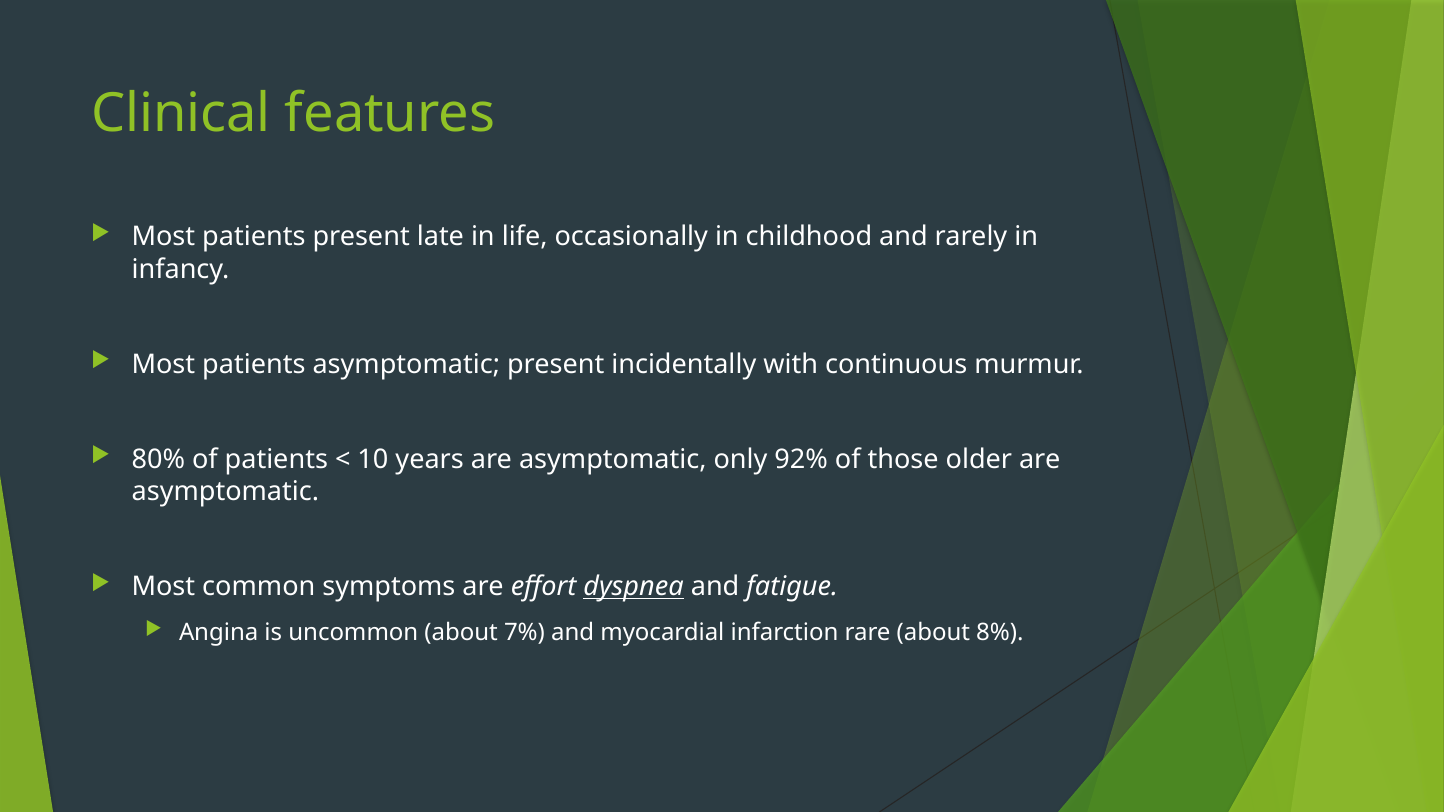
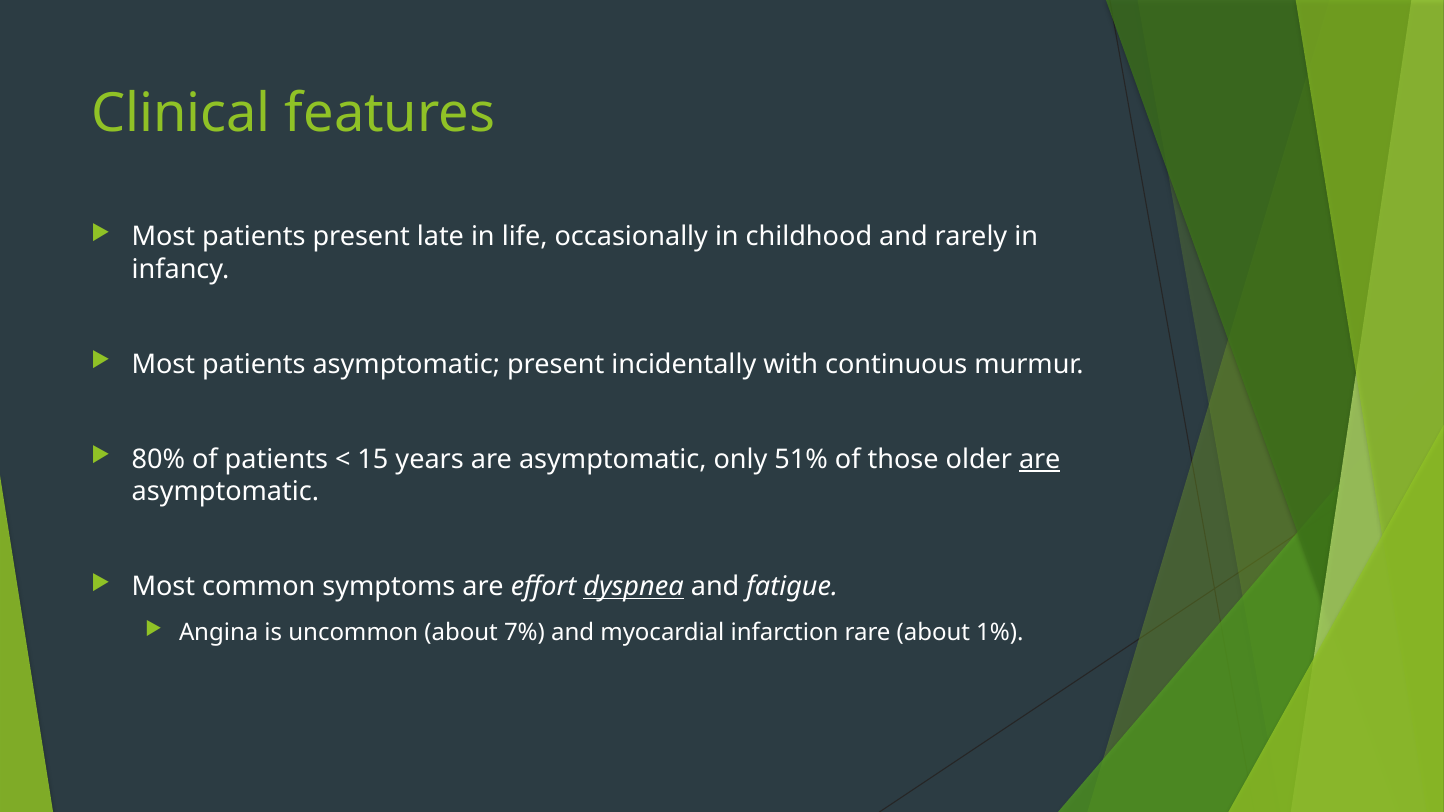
10: 10 -> 15
92%: 92% -> 51%
are at (1040, 460) underline: none -> present
8%: 8% -> 1%
